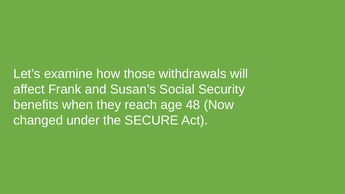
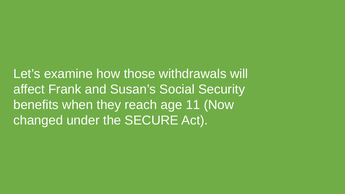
48: 48 -> 11
